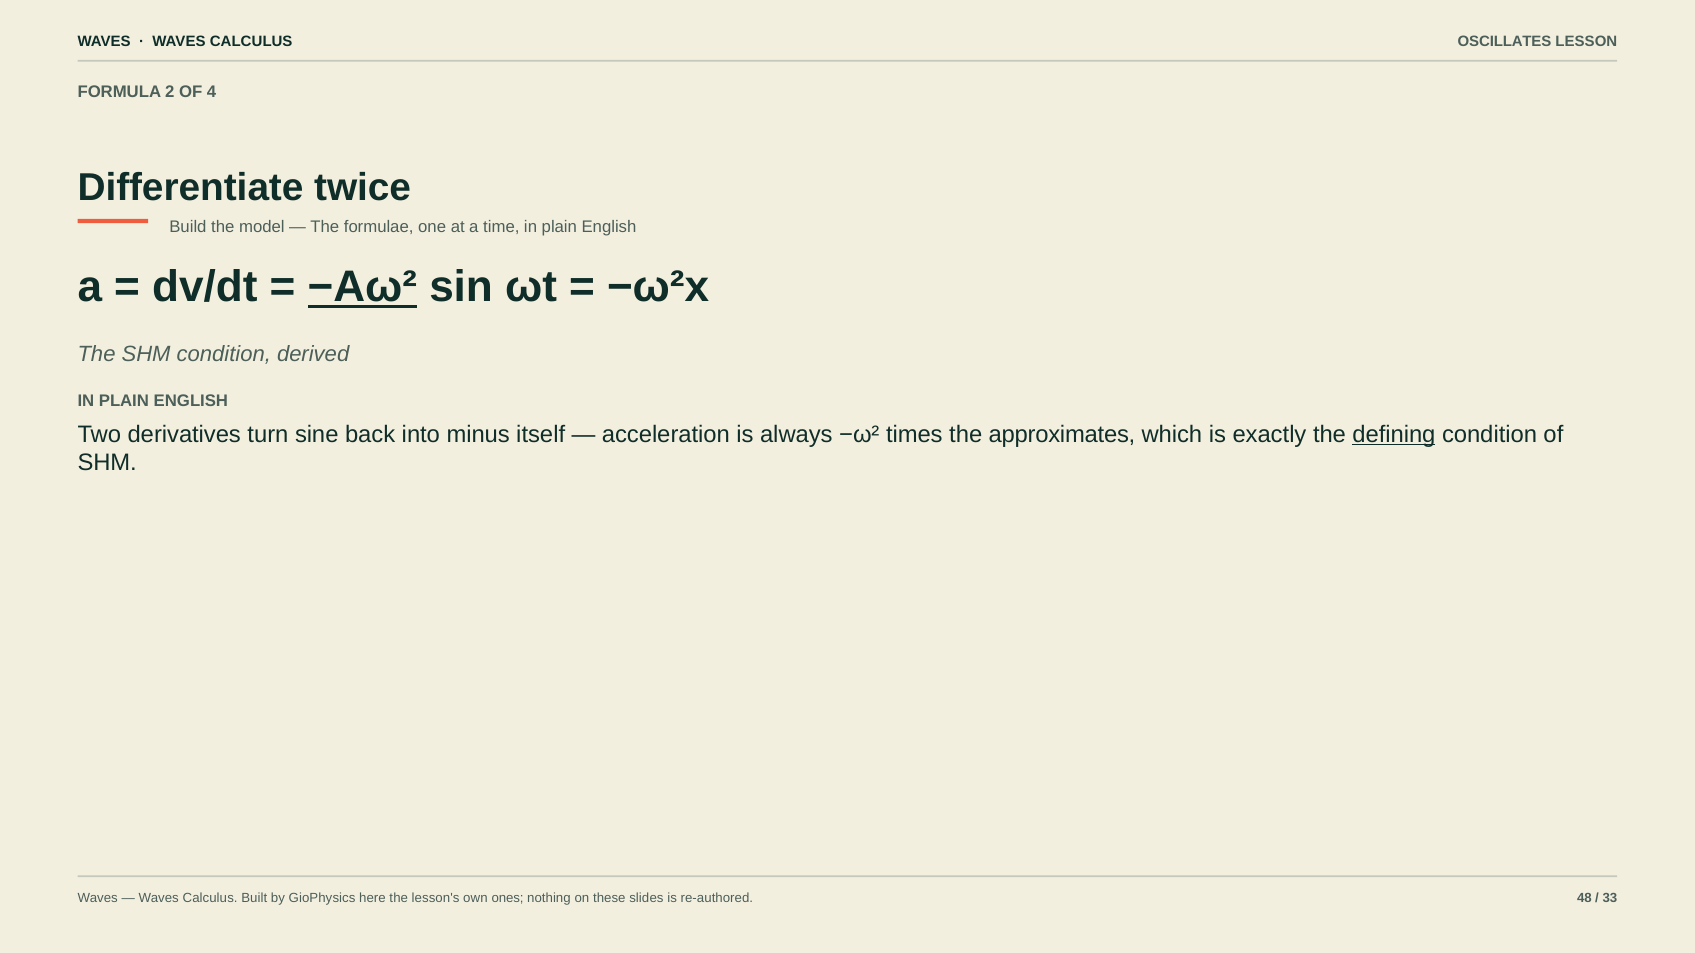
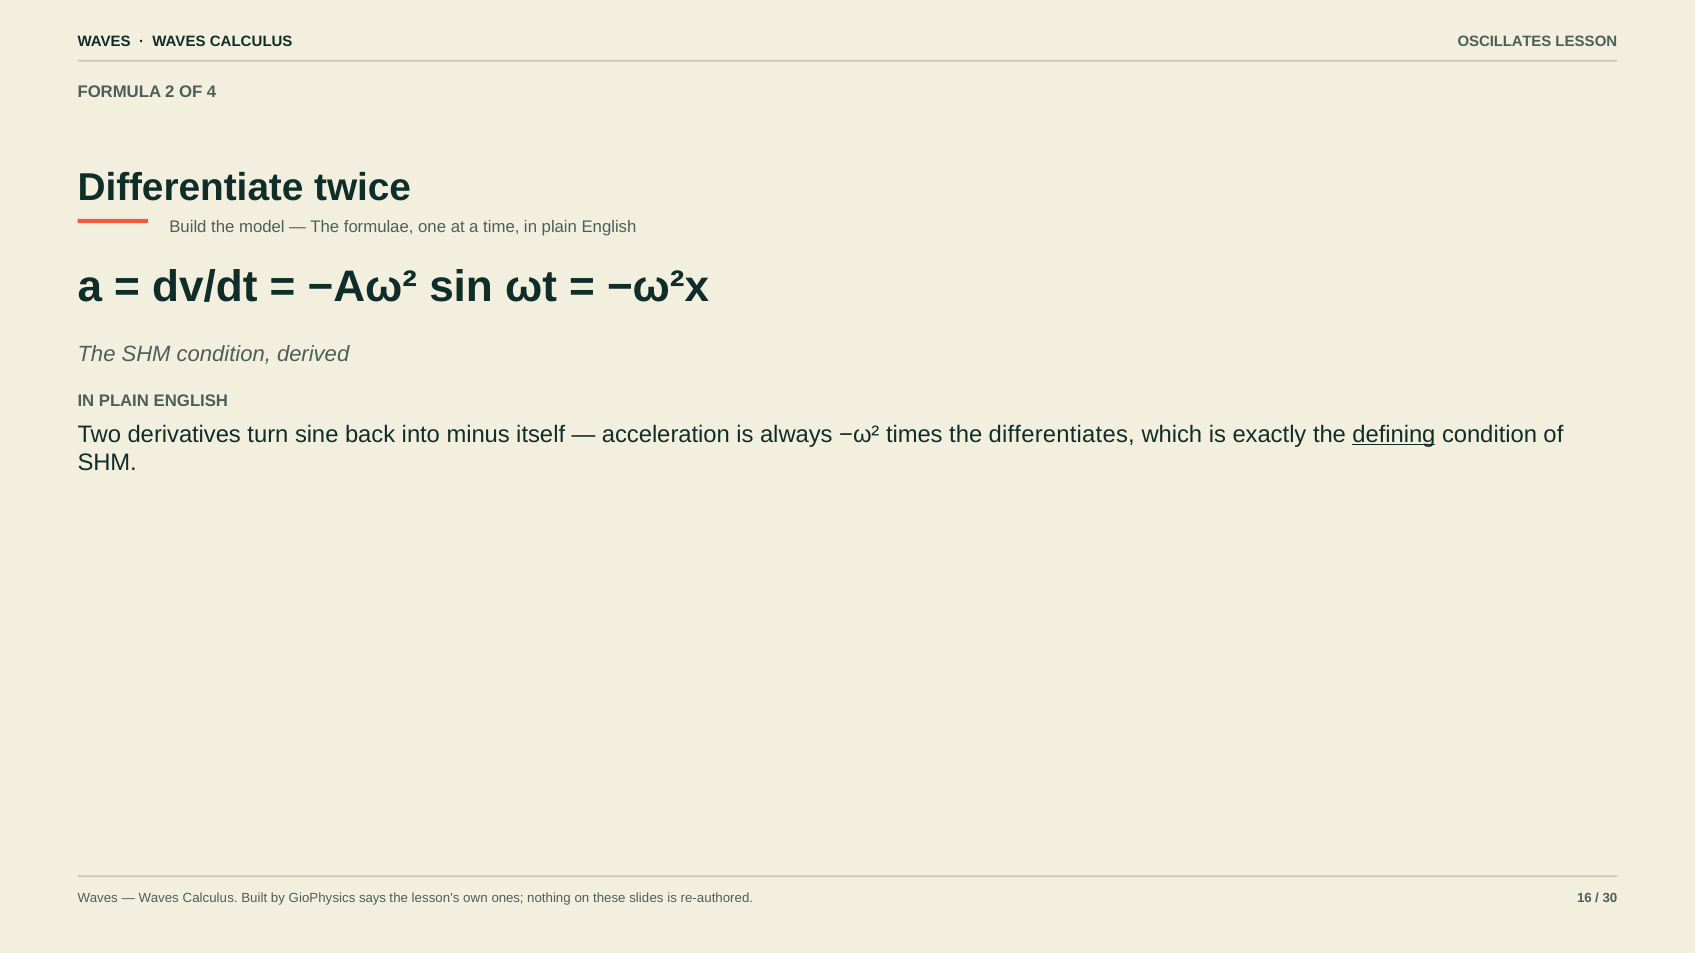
−Aω² underline: present -> none
approximates: approximates -> differentiates
here: here -> says
48: 48 -> 16
33: 33 -> 30
